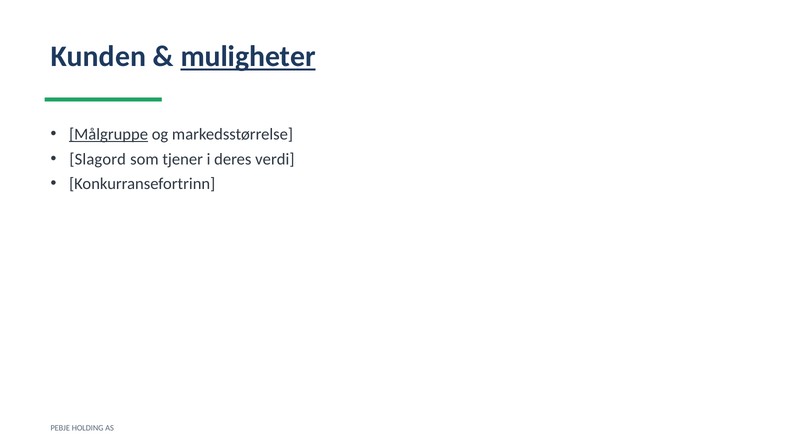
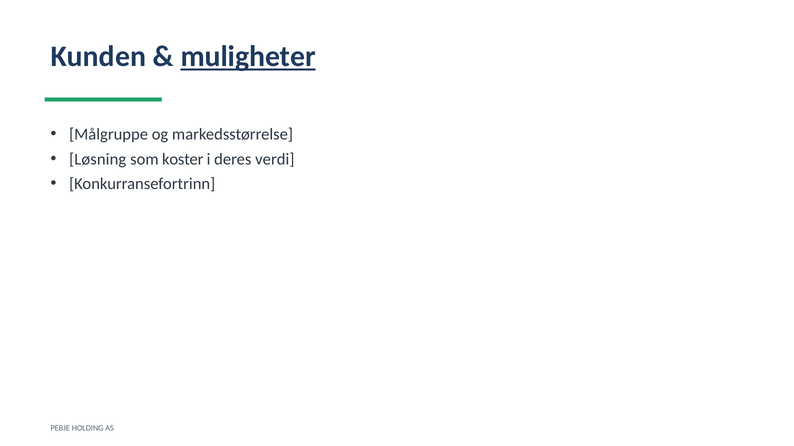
Målgruppe underline: present -> none
Slagord: Slagord -> Løsning
tjener: tjener -> koster
